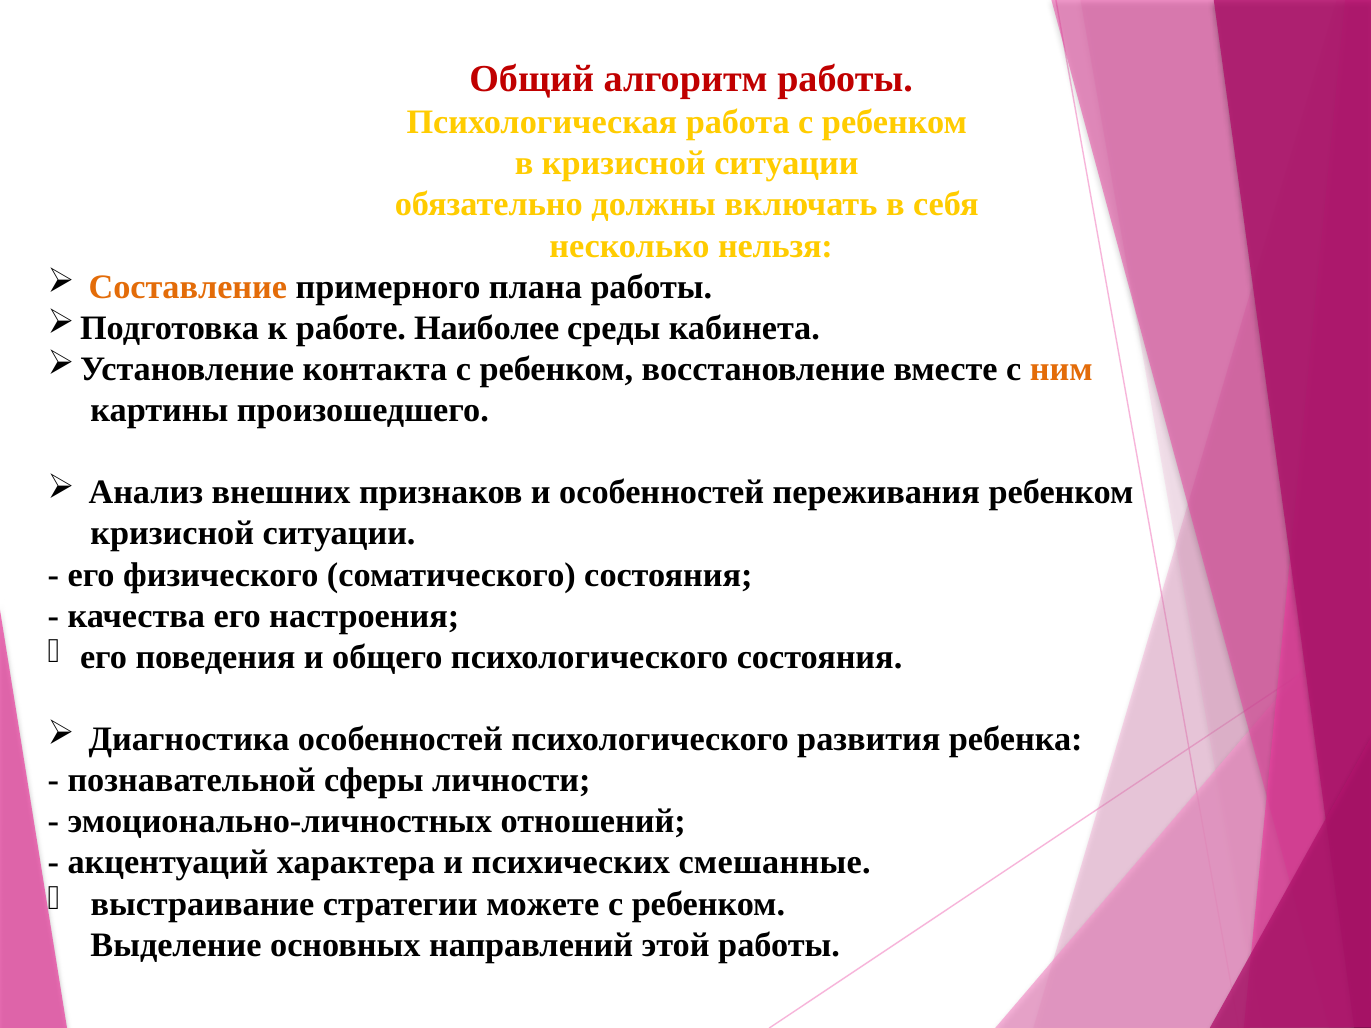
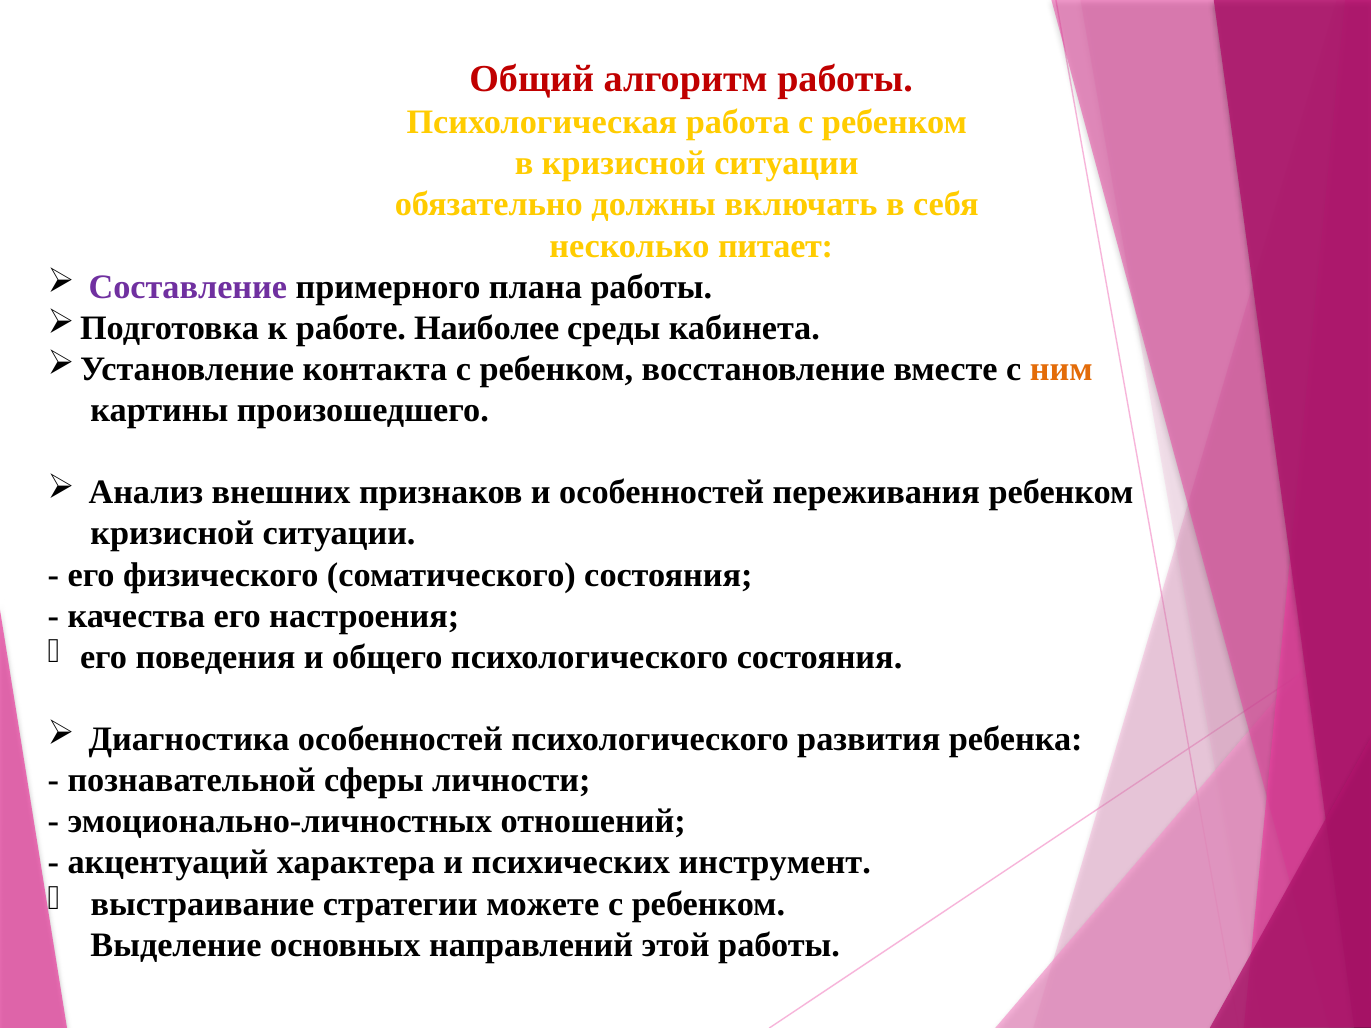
нельзя: нельзя -> питает
Составление colour: orange -> purple
смешанные: смешанные -> инструмент
